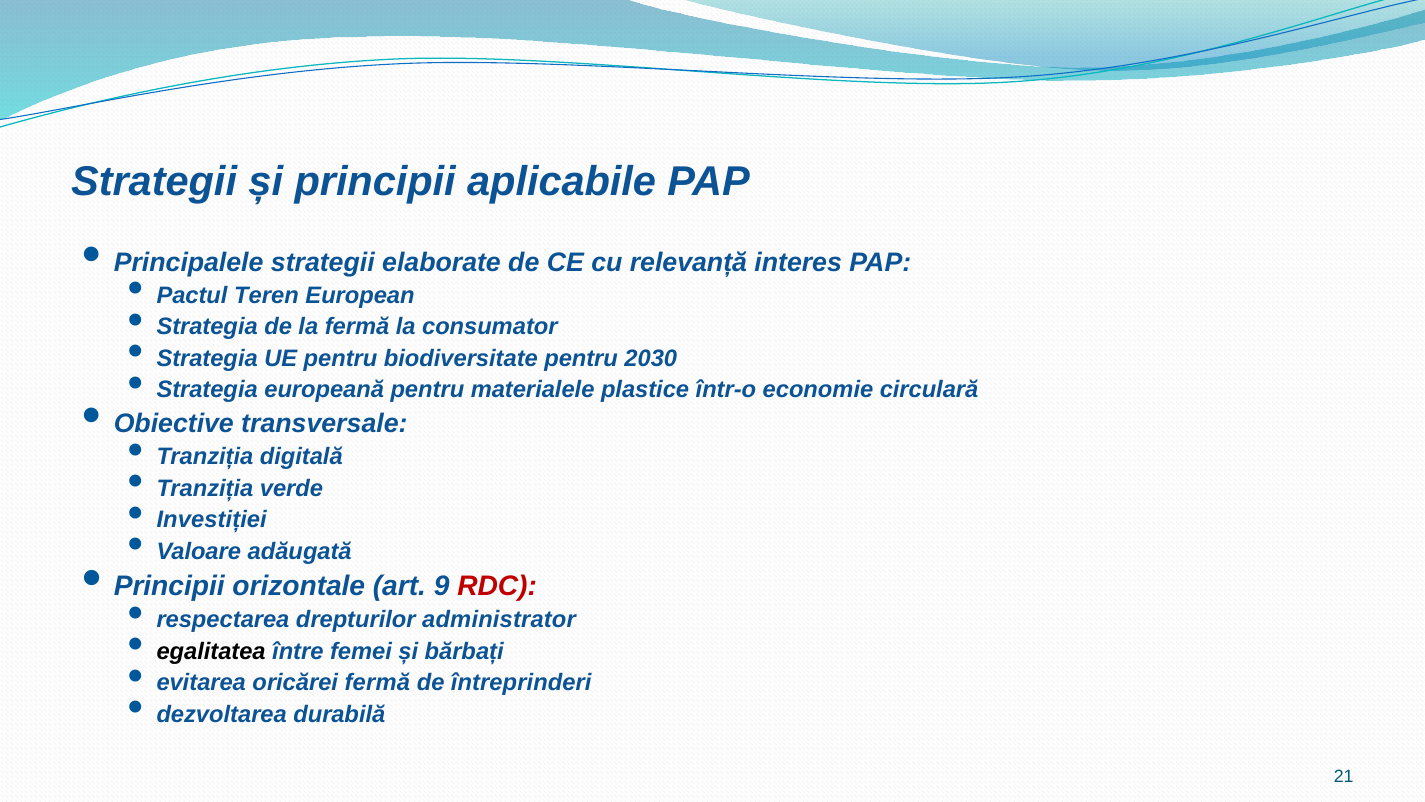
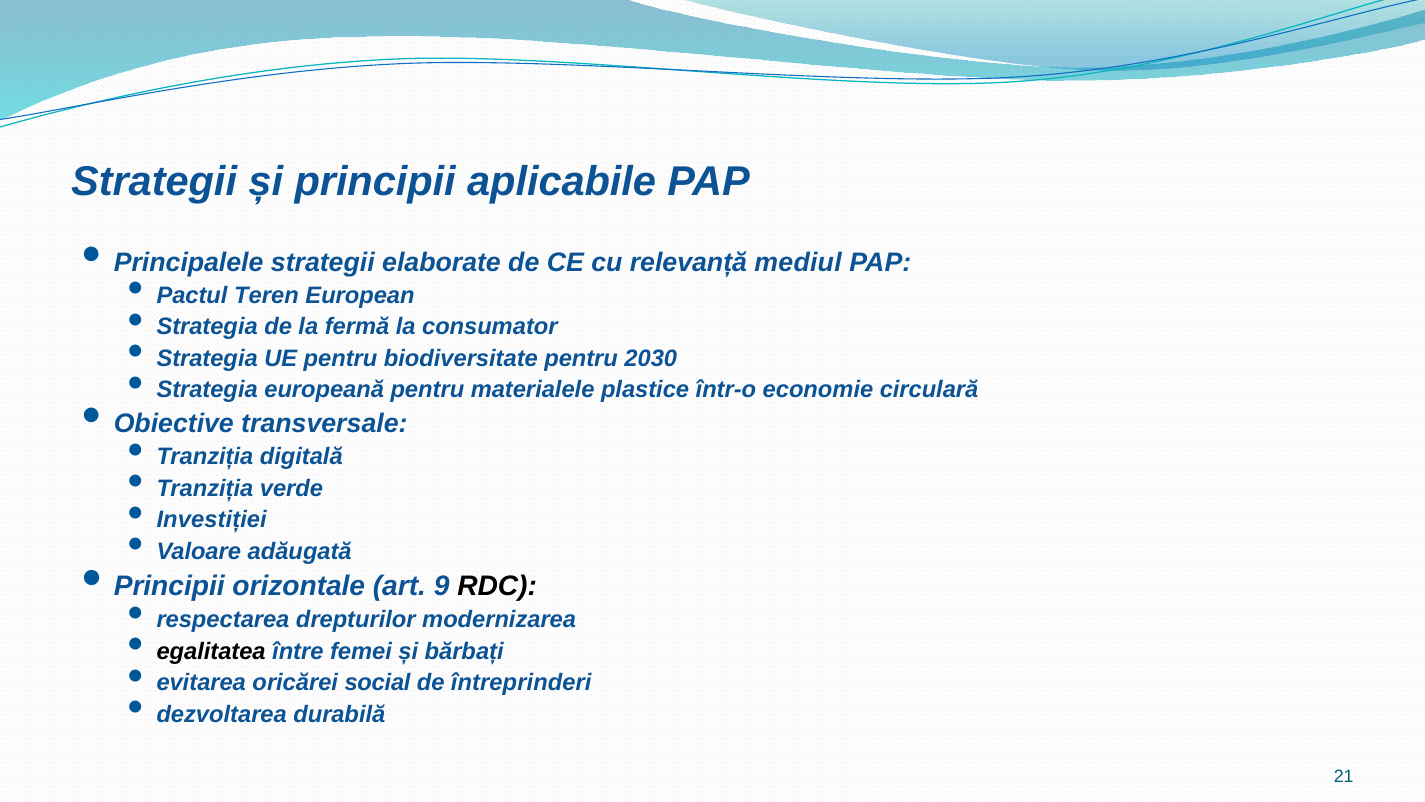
interes: interes -> mediul
RDC colour: red -> black
administrator: administrator -> modernizarea
oricărei fermă: fermă -> social
